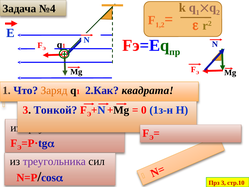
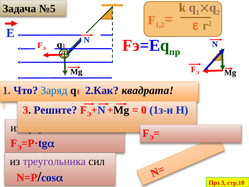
№4: №4 -> №5
Заряд colour: orange -> blue
Тонкой: Тонкой -> Решите
